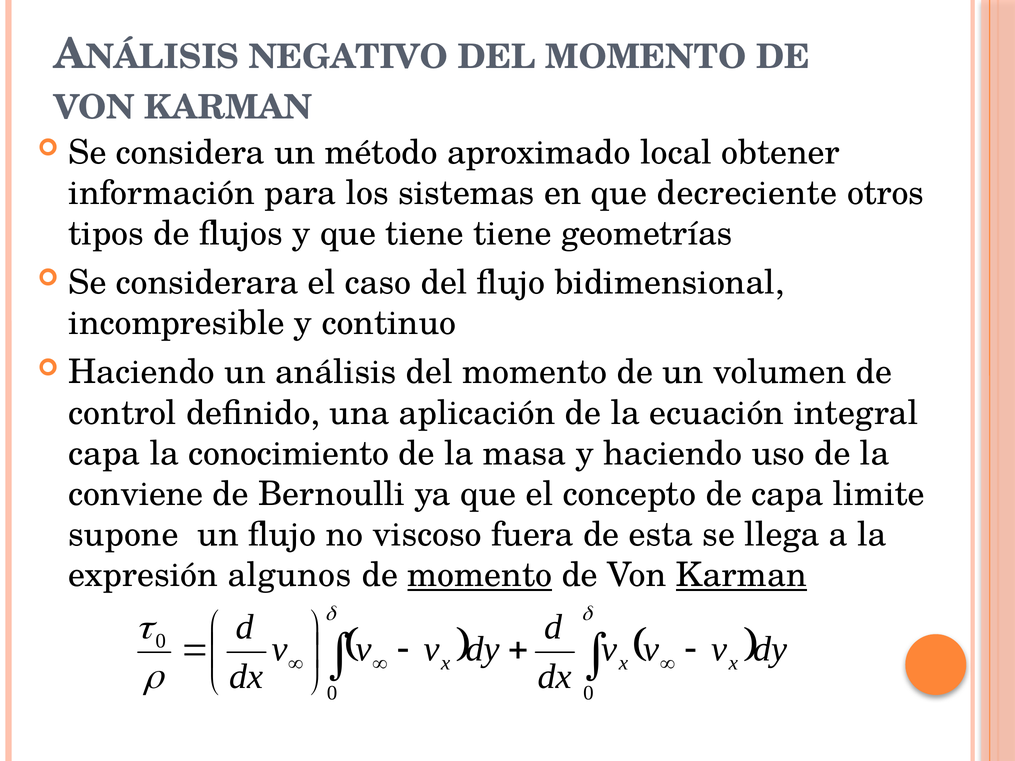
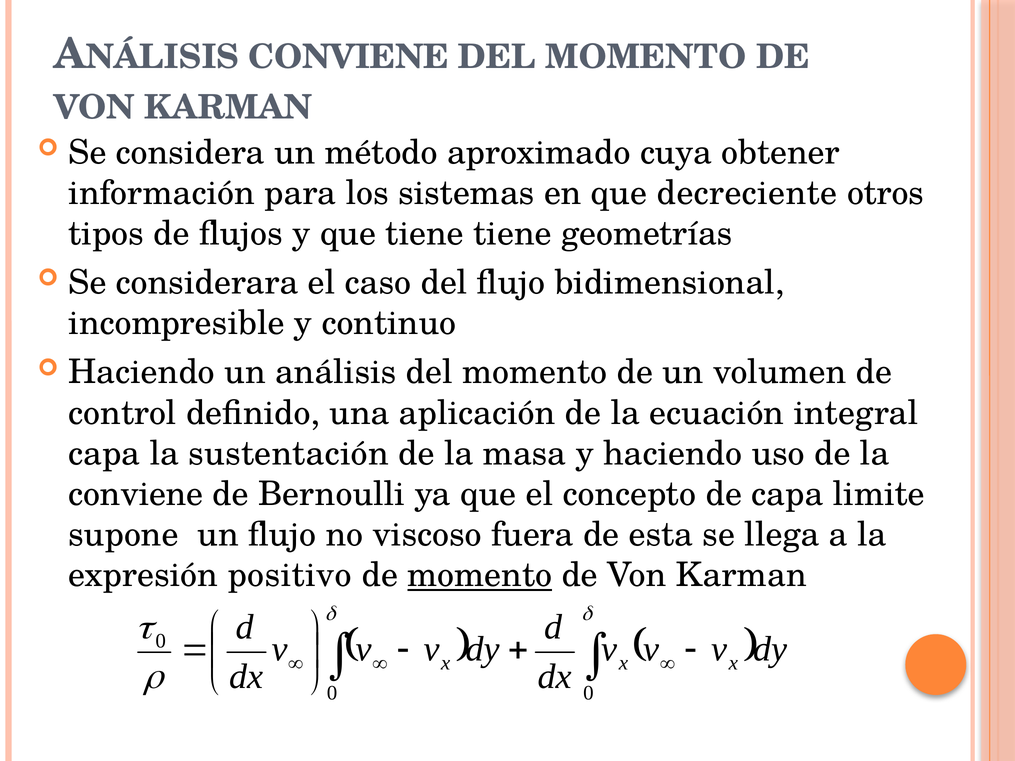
NEGATIVO at (348, 57): NEGATIVO -> CONVIENE
local: local -> cuya
conocimiento: conocimiento -> sustentación
algunos: algunos -> positivo
Karman at (741, 575) underline: present -> none
